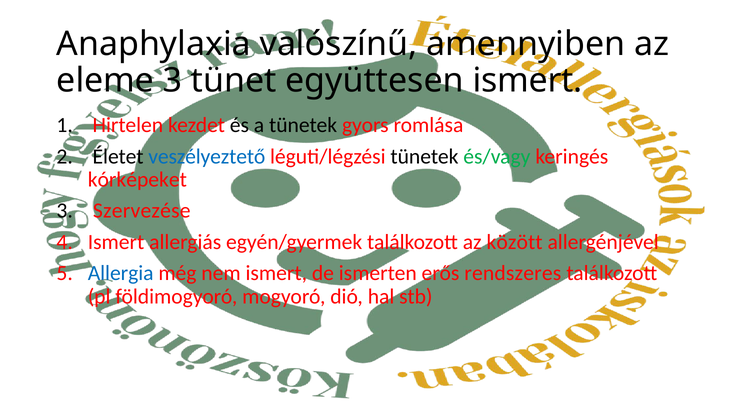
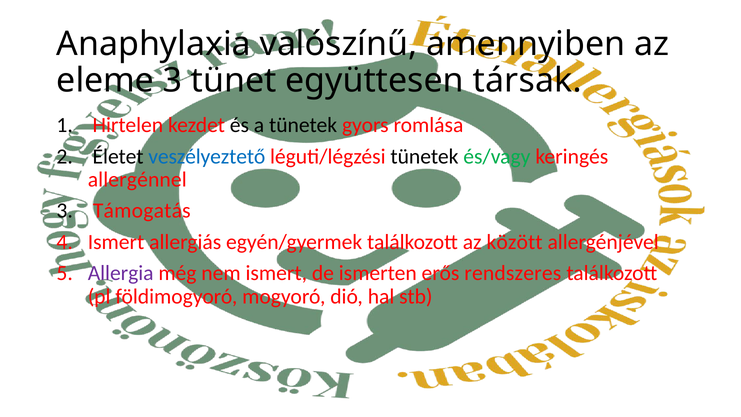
együttesen ismert: ismert -> társak
kórképeket: kórképeket -> allergénnel
Szervezése: Szervezése -> Támogatás
Allergia colour: blue -> purple
